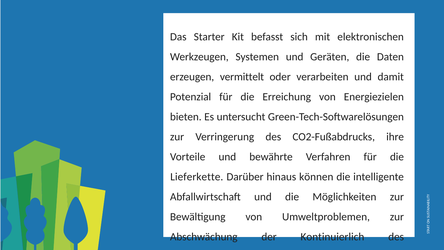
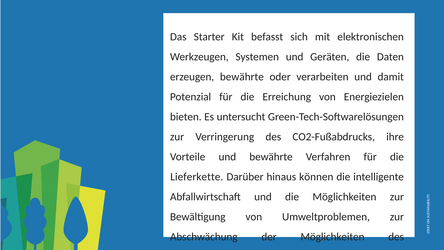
erzeugen vermittelt: vermittelt -> bewährte
der Kontinuierlich: Kontinuierlich -> Möglichkeiten
